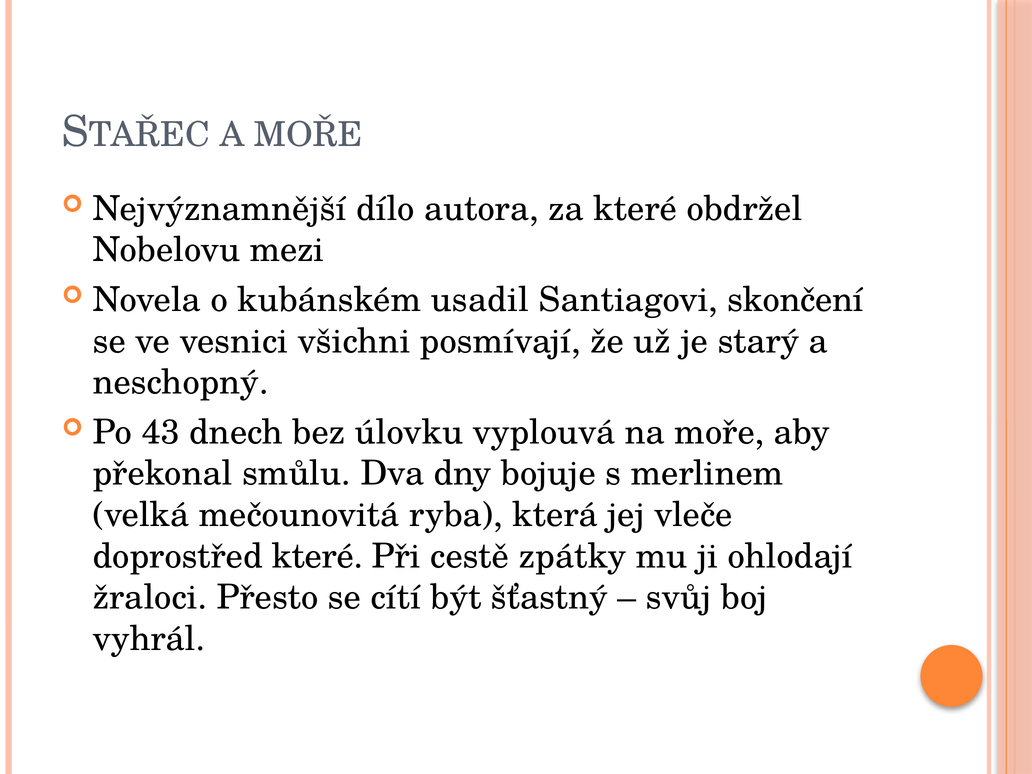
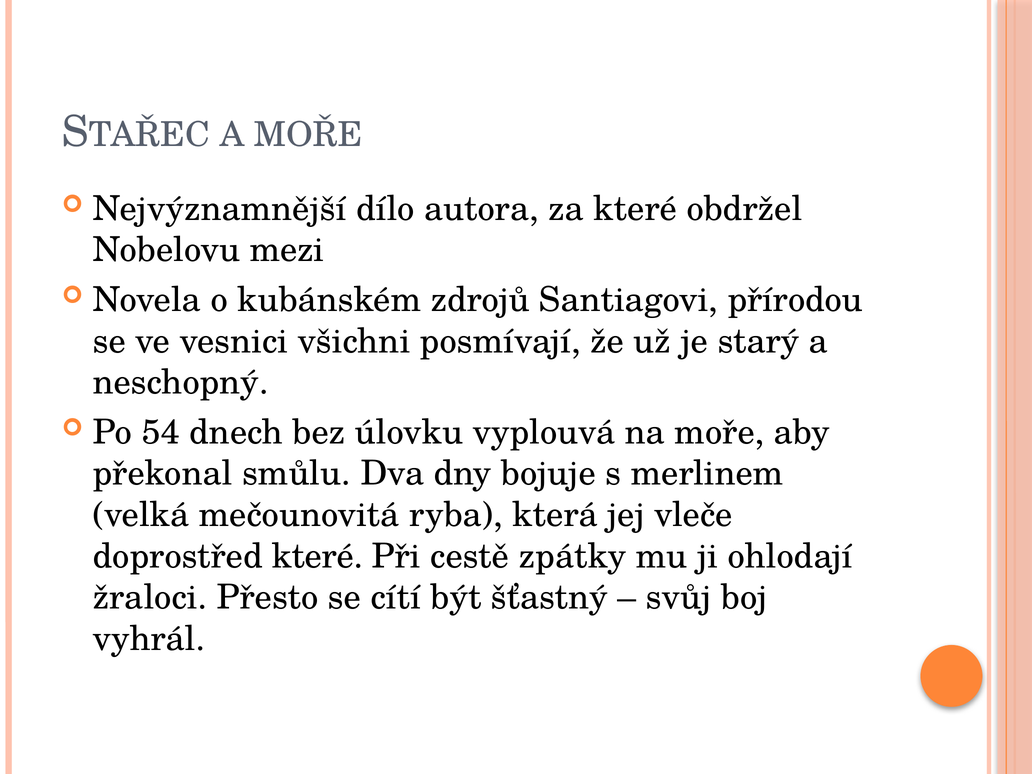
usadil: usadil -> zdrojů
skončení: skončení -> přírodou
43: 43 -> 54
